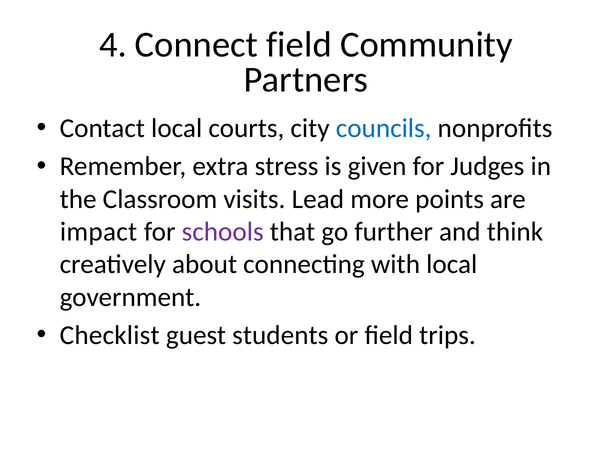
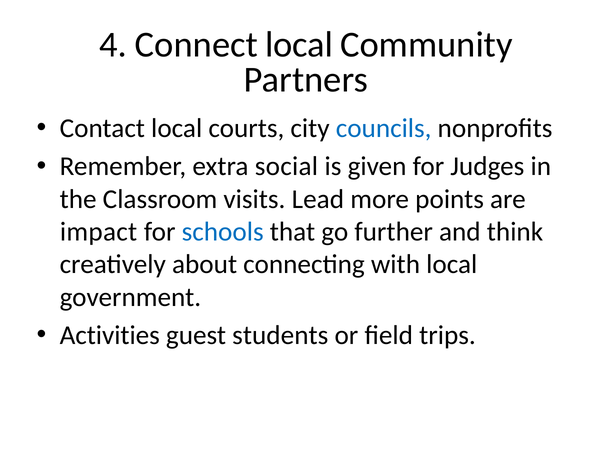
Connect field: field -> local
stress: stress -> social
schools colour: purple -> blue
Checklist: Checklist -> Activities
